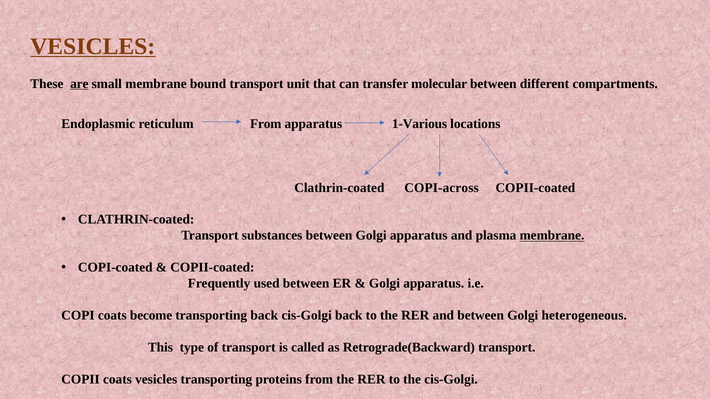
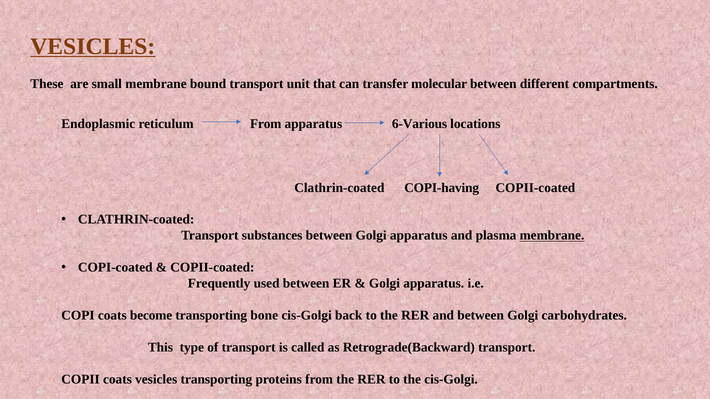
are underline: present -> none
1-Various: 1-Various -> 6-Various
COPI-across: COPI-across -> COPI-having
transporting back: back -> bone
heterogeneous: heterogeneous -> carbohydrates
